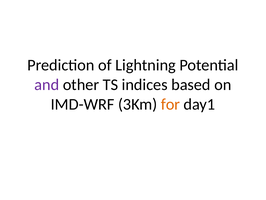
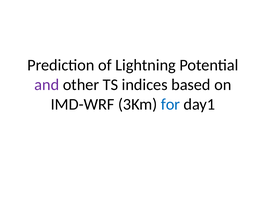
for colour: orange -> blue
